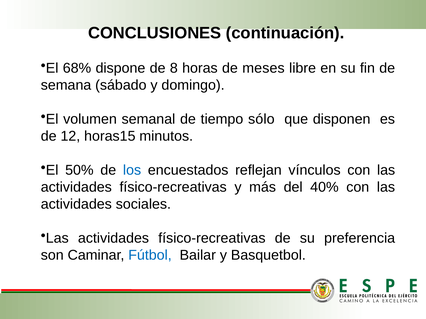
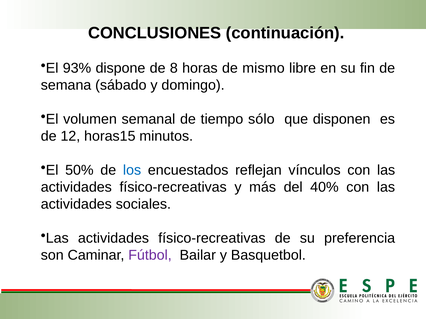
68%: 68% -> 93%
meses: meses -> mismo
Fútbol colour: blue -> purple
